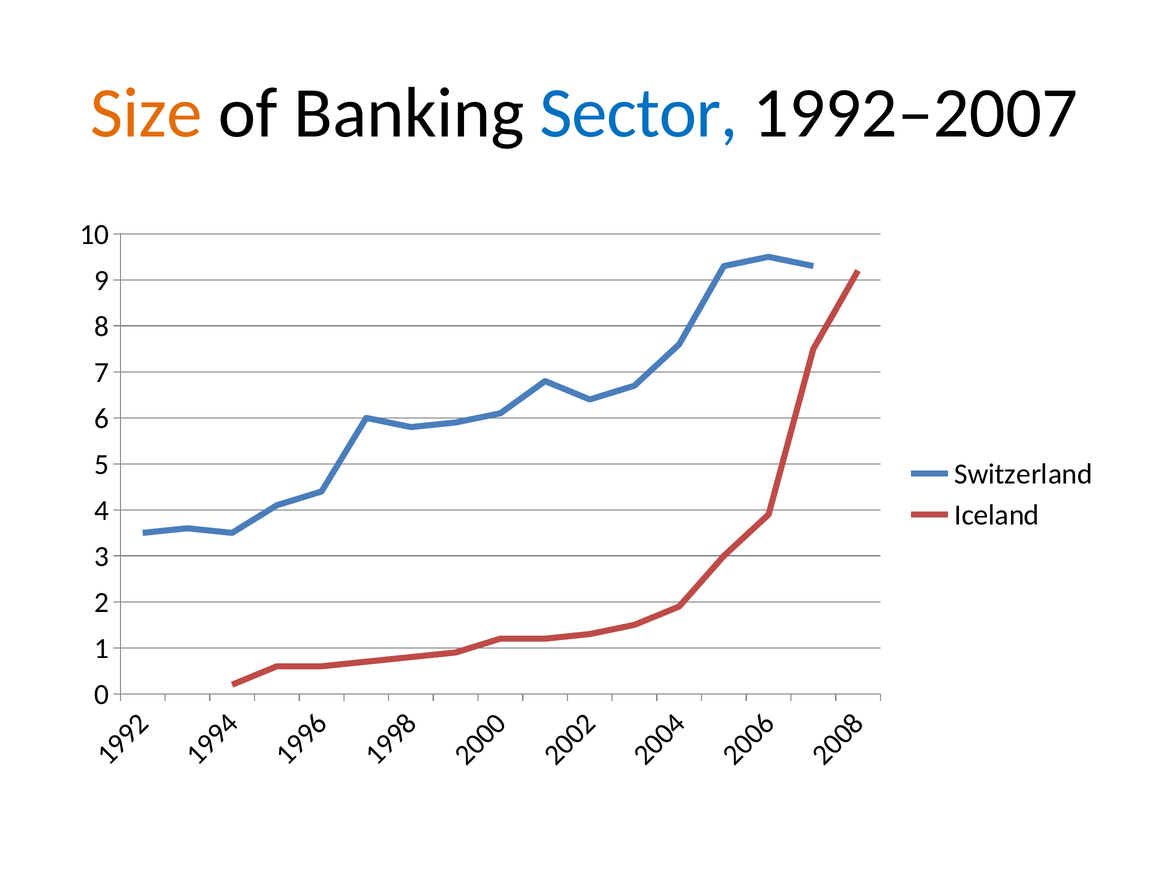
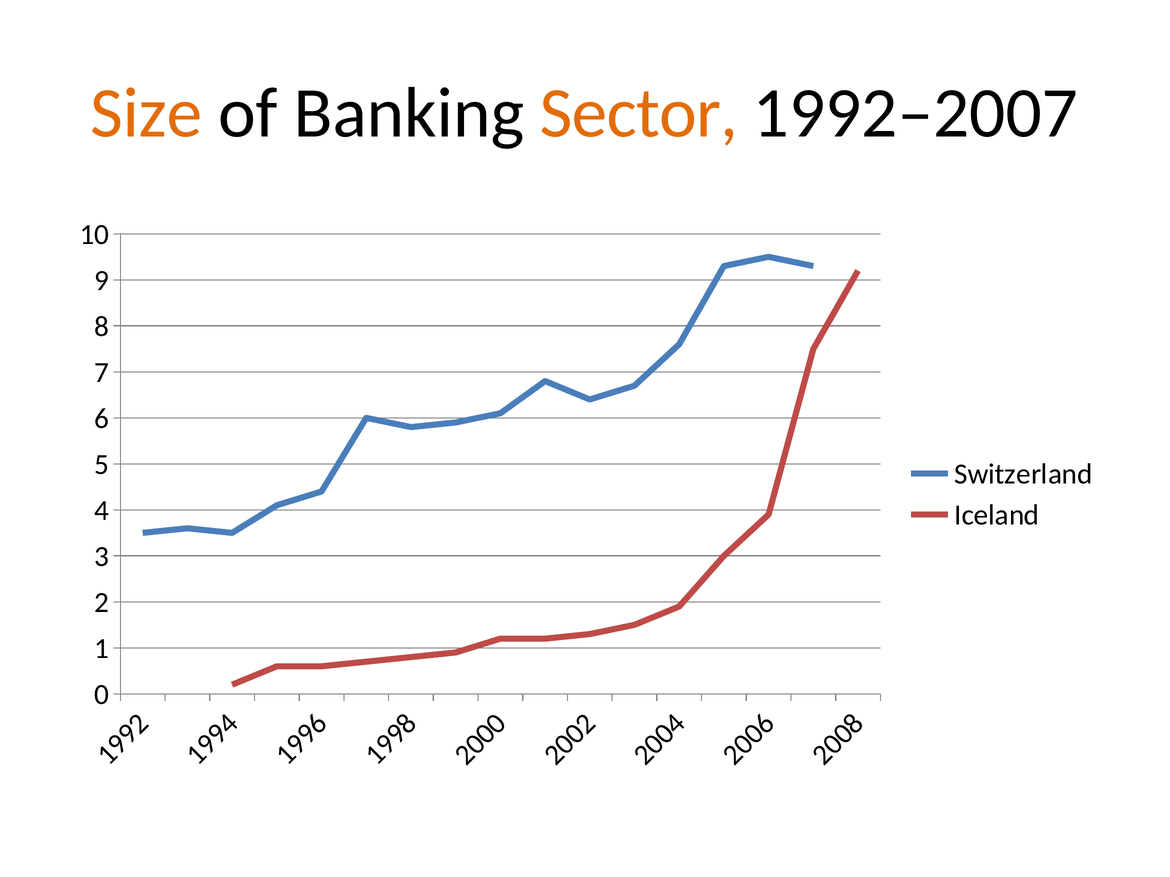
Sector colour: blue -> orange
